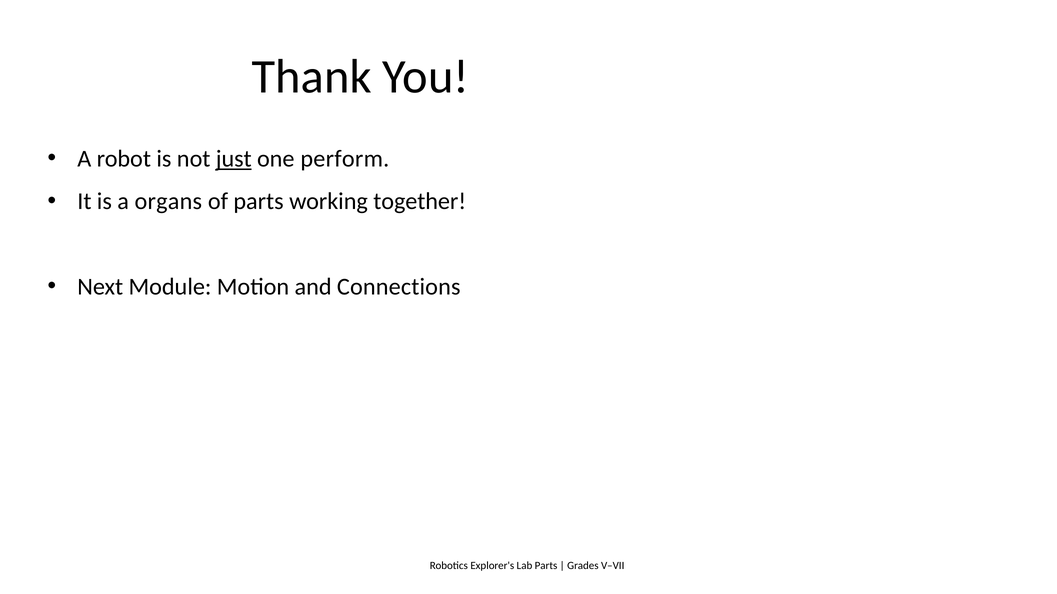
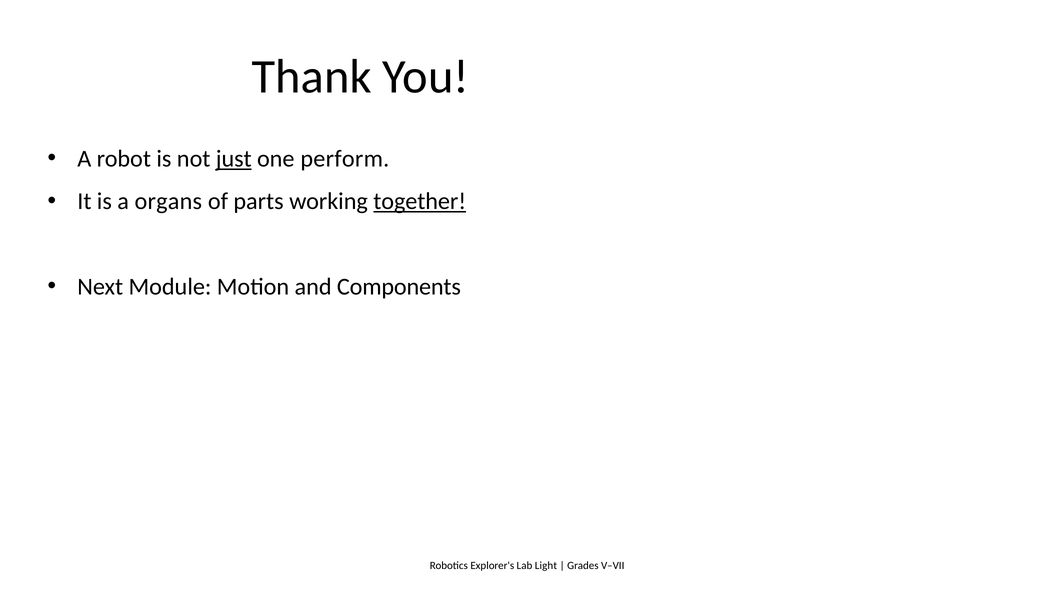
together underline: none -> present
Connections: Connections -> Components
Lab Parts: Parts -> Light
